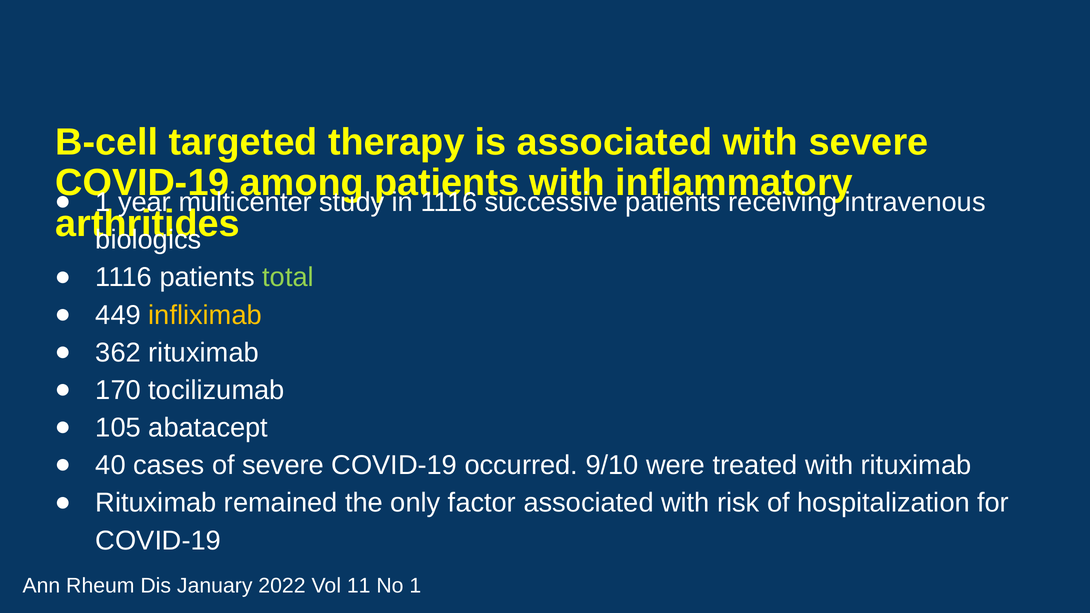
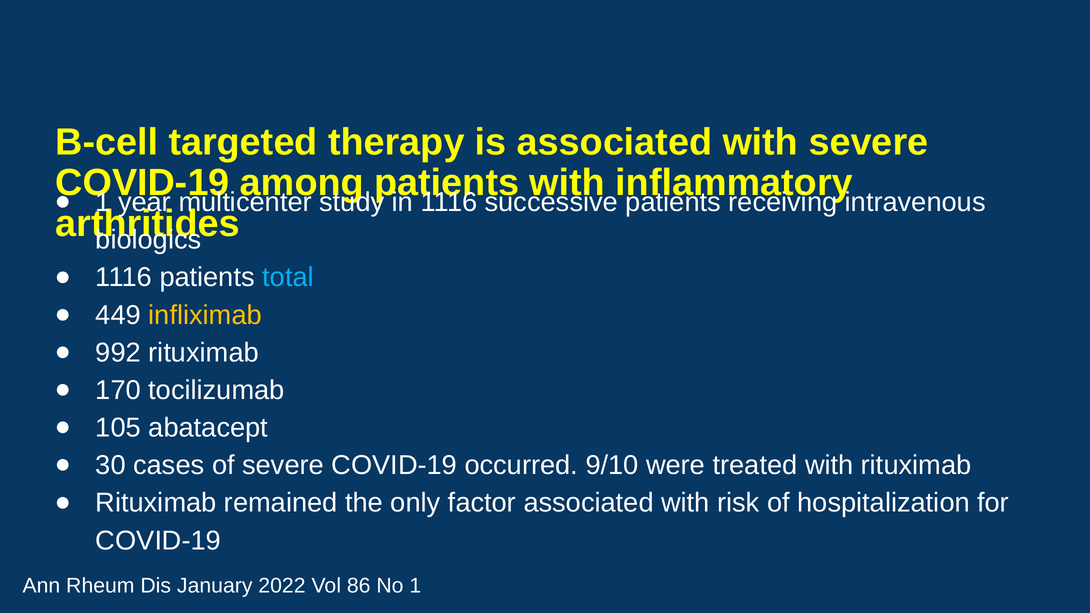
total colour: light green -> light blue
362: 362 -> 992
40: 40 -> 30
11: 11 -> 86
